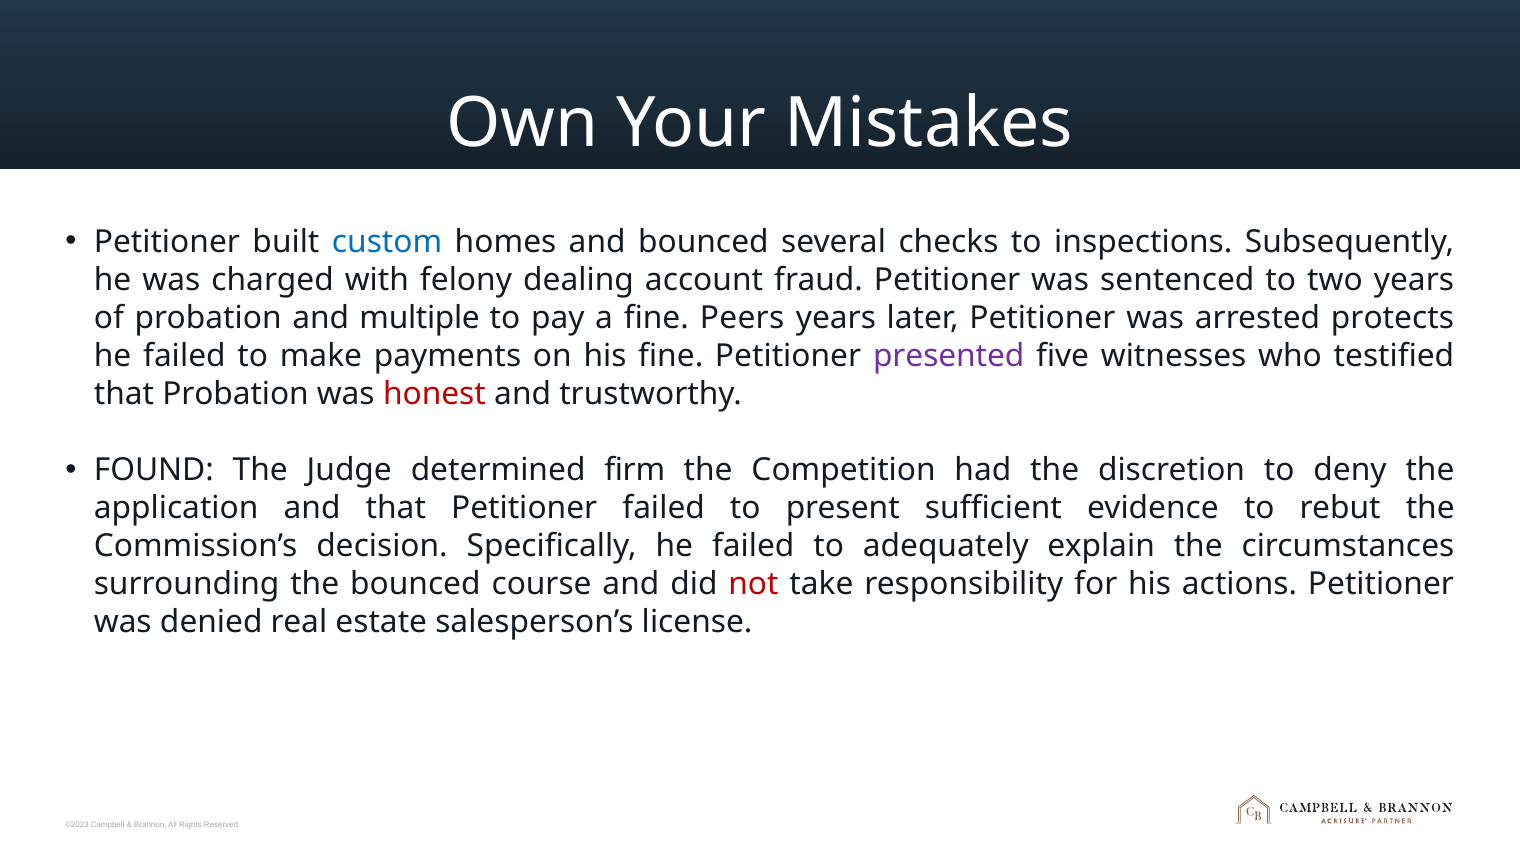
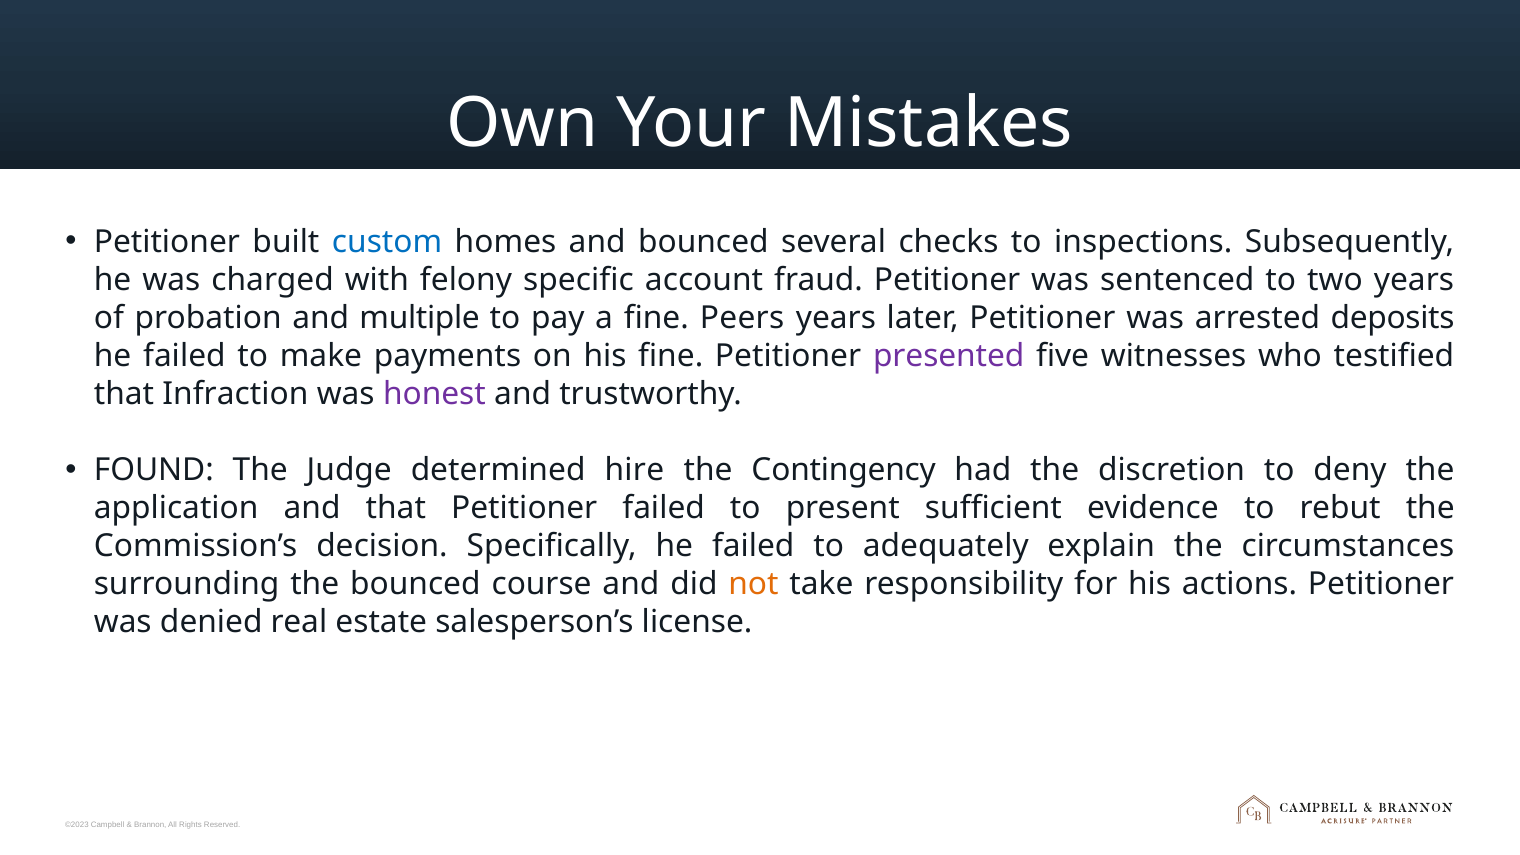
dealing: dealing -> specific
protects: protects -> deposits
that Probation: Probation -> Infraction
honest colour: red -> purple
firm: firm -> hire
Competition: Competition -> Contingency
not colour: red -> orange
